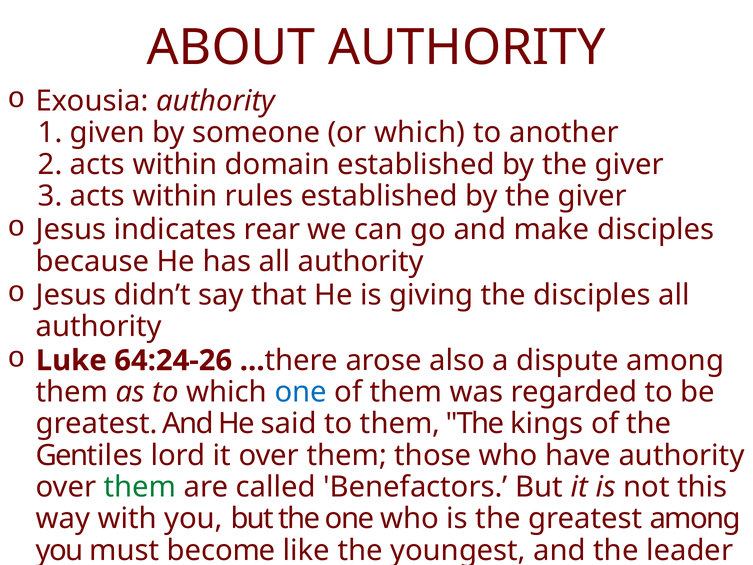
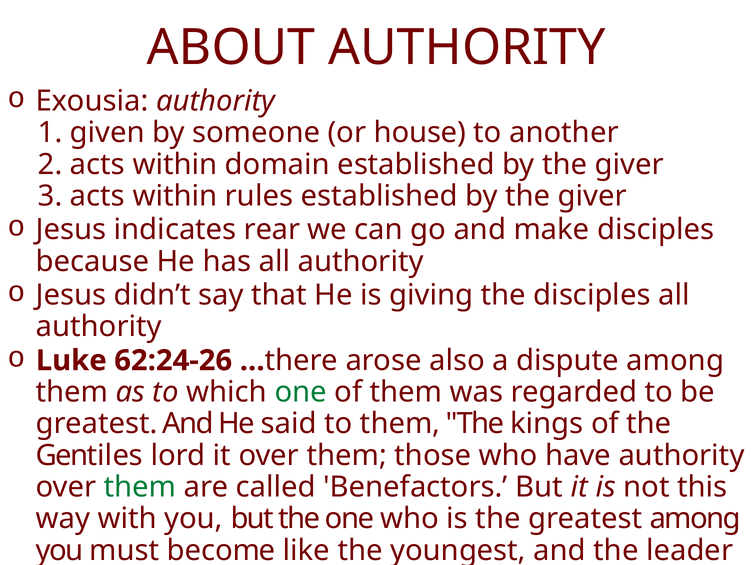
or which: which -> house
64:24-26: 64:24-26 -> 62:24-26
one at (301, 392) colour: blue -> green
